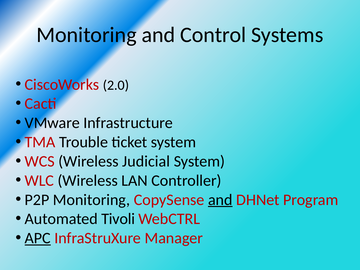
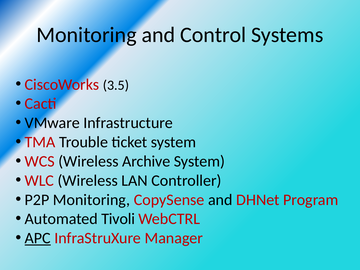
2.0: 2.0 -> 3.5
Judicial: Judicial -> Archive
and at (220, 200) underline: present -> none
